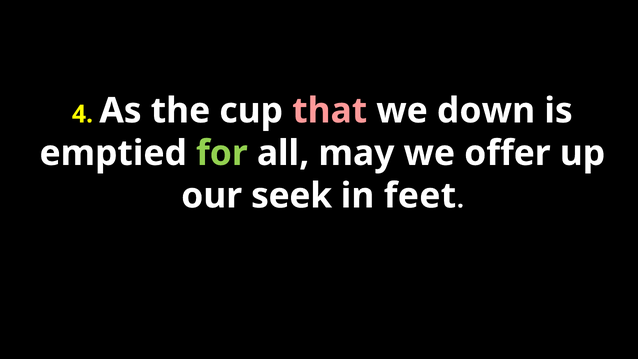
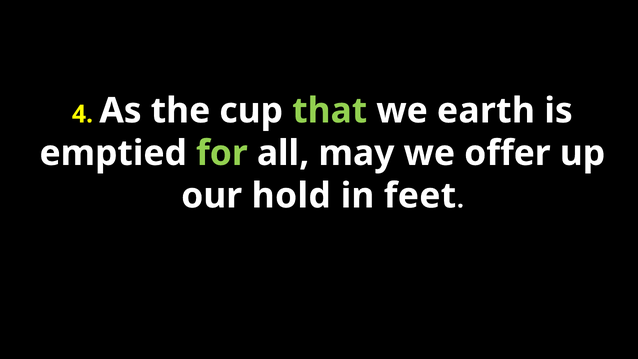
that colour: pink -> light green
down: down -> earth
seek: seek -> hold
